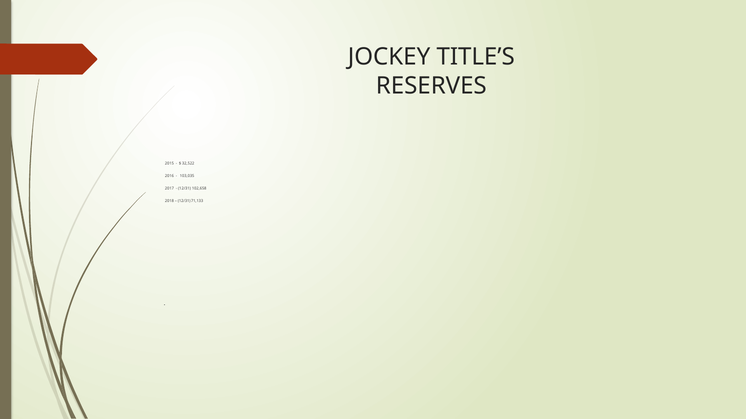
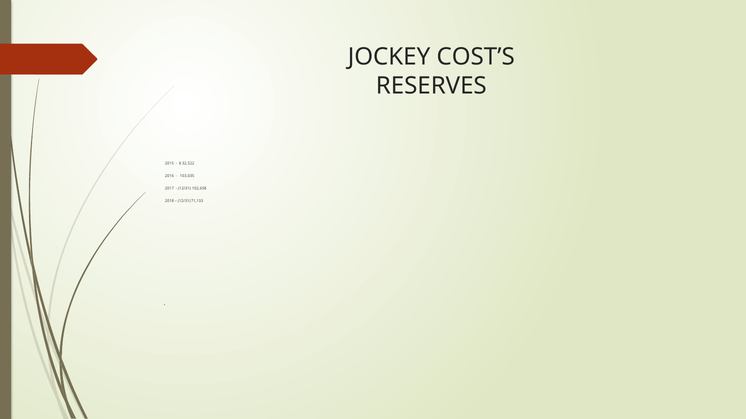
TITLE’S: TITLE’S -> COST’S
